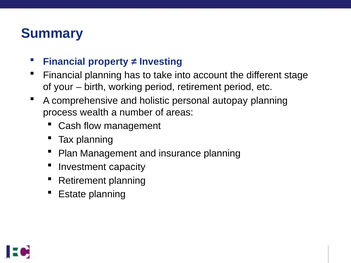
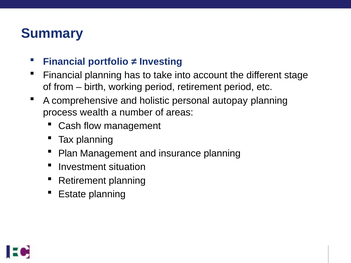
property: property -> portfolio
your: your -> from
capacity: capacity -> situation
